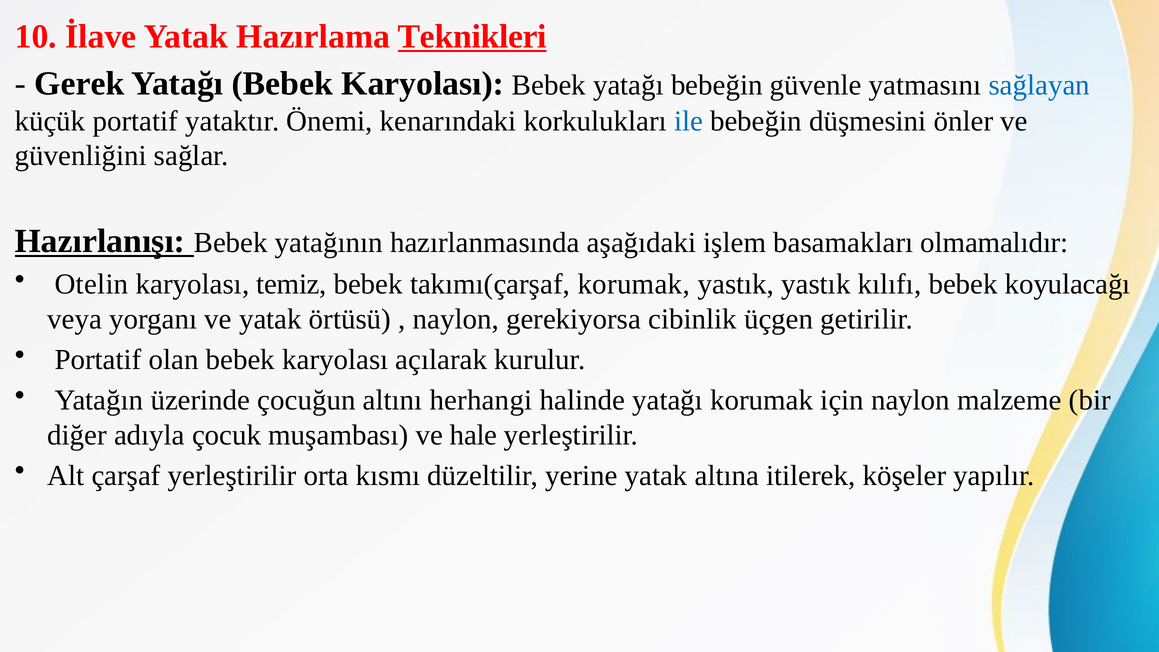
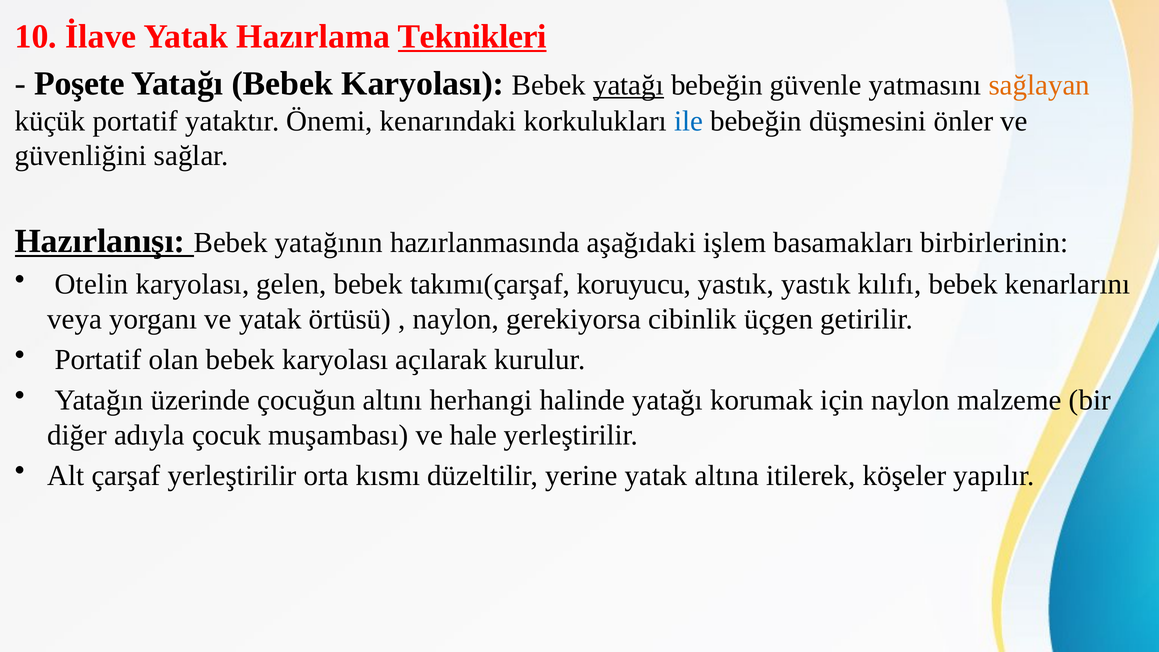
Gerek: Gerek -> Poşete
yatağı at (628, 85) underline: none -> present
sağlayan colour: blue -> orange
olmamalıdır: olmamalıdır -> birbirlerinin
temiz: temiz -> gelen
takımı(çarşaf korumak: korumak -> koruyucu
koyulacağı: koyulacağı -> kenarlarını
